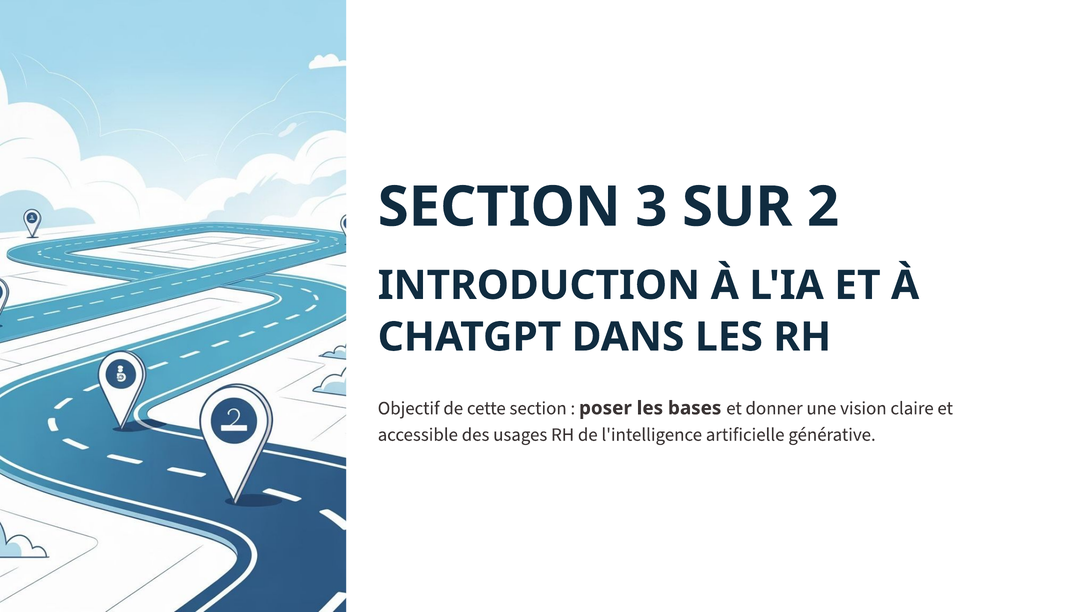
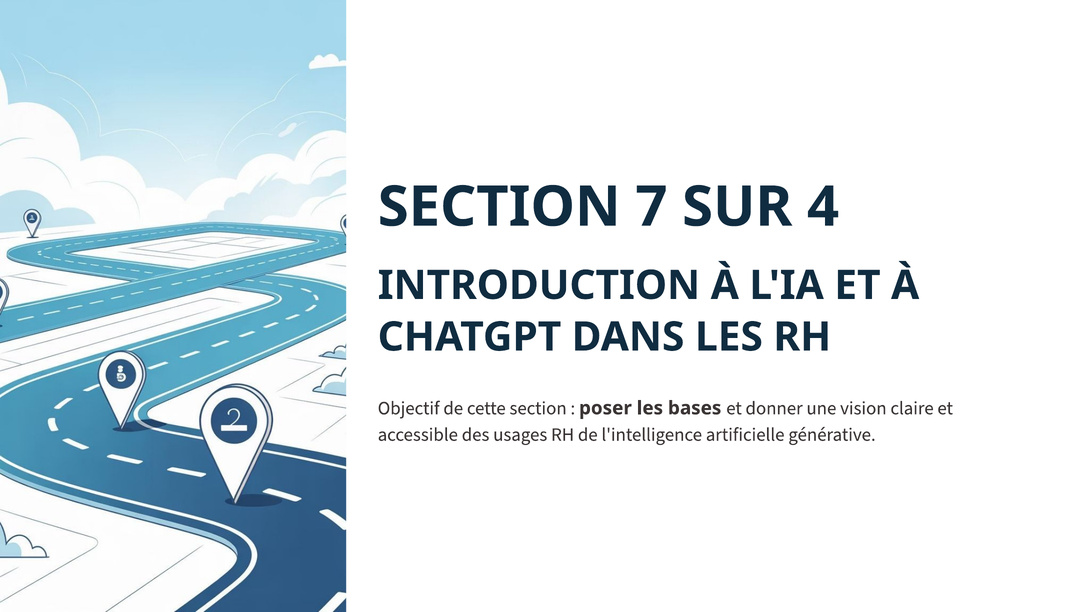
3: 3 -> 7
2: 2 -> 4
